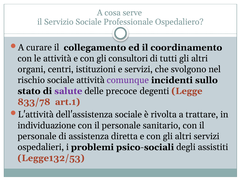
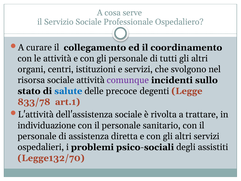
gli consultori: consultori -> personale
rischio: rischio -> risorsa
salute colour: purple -> blue
Legge132/53: Legge132/53 -> Legge132/70
